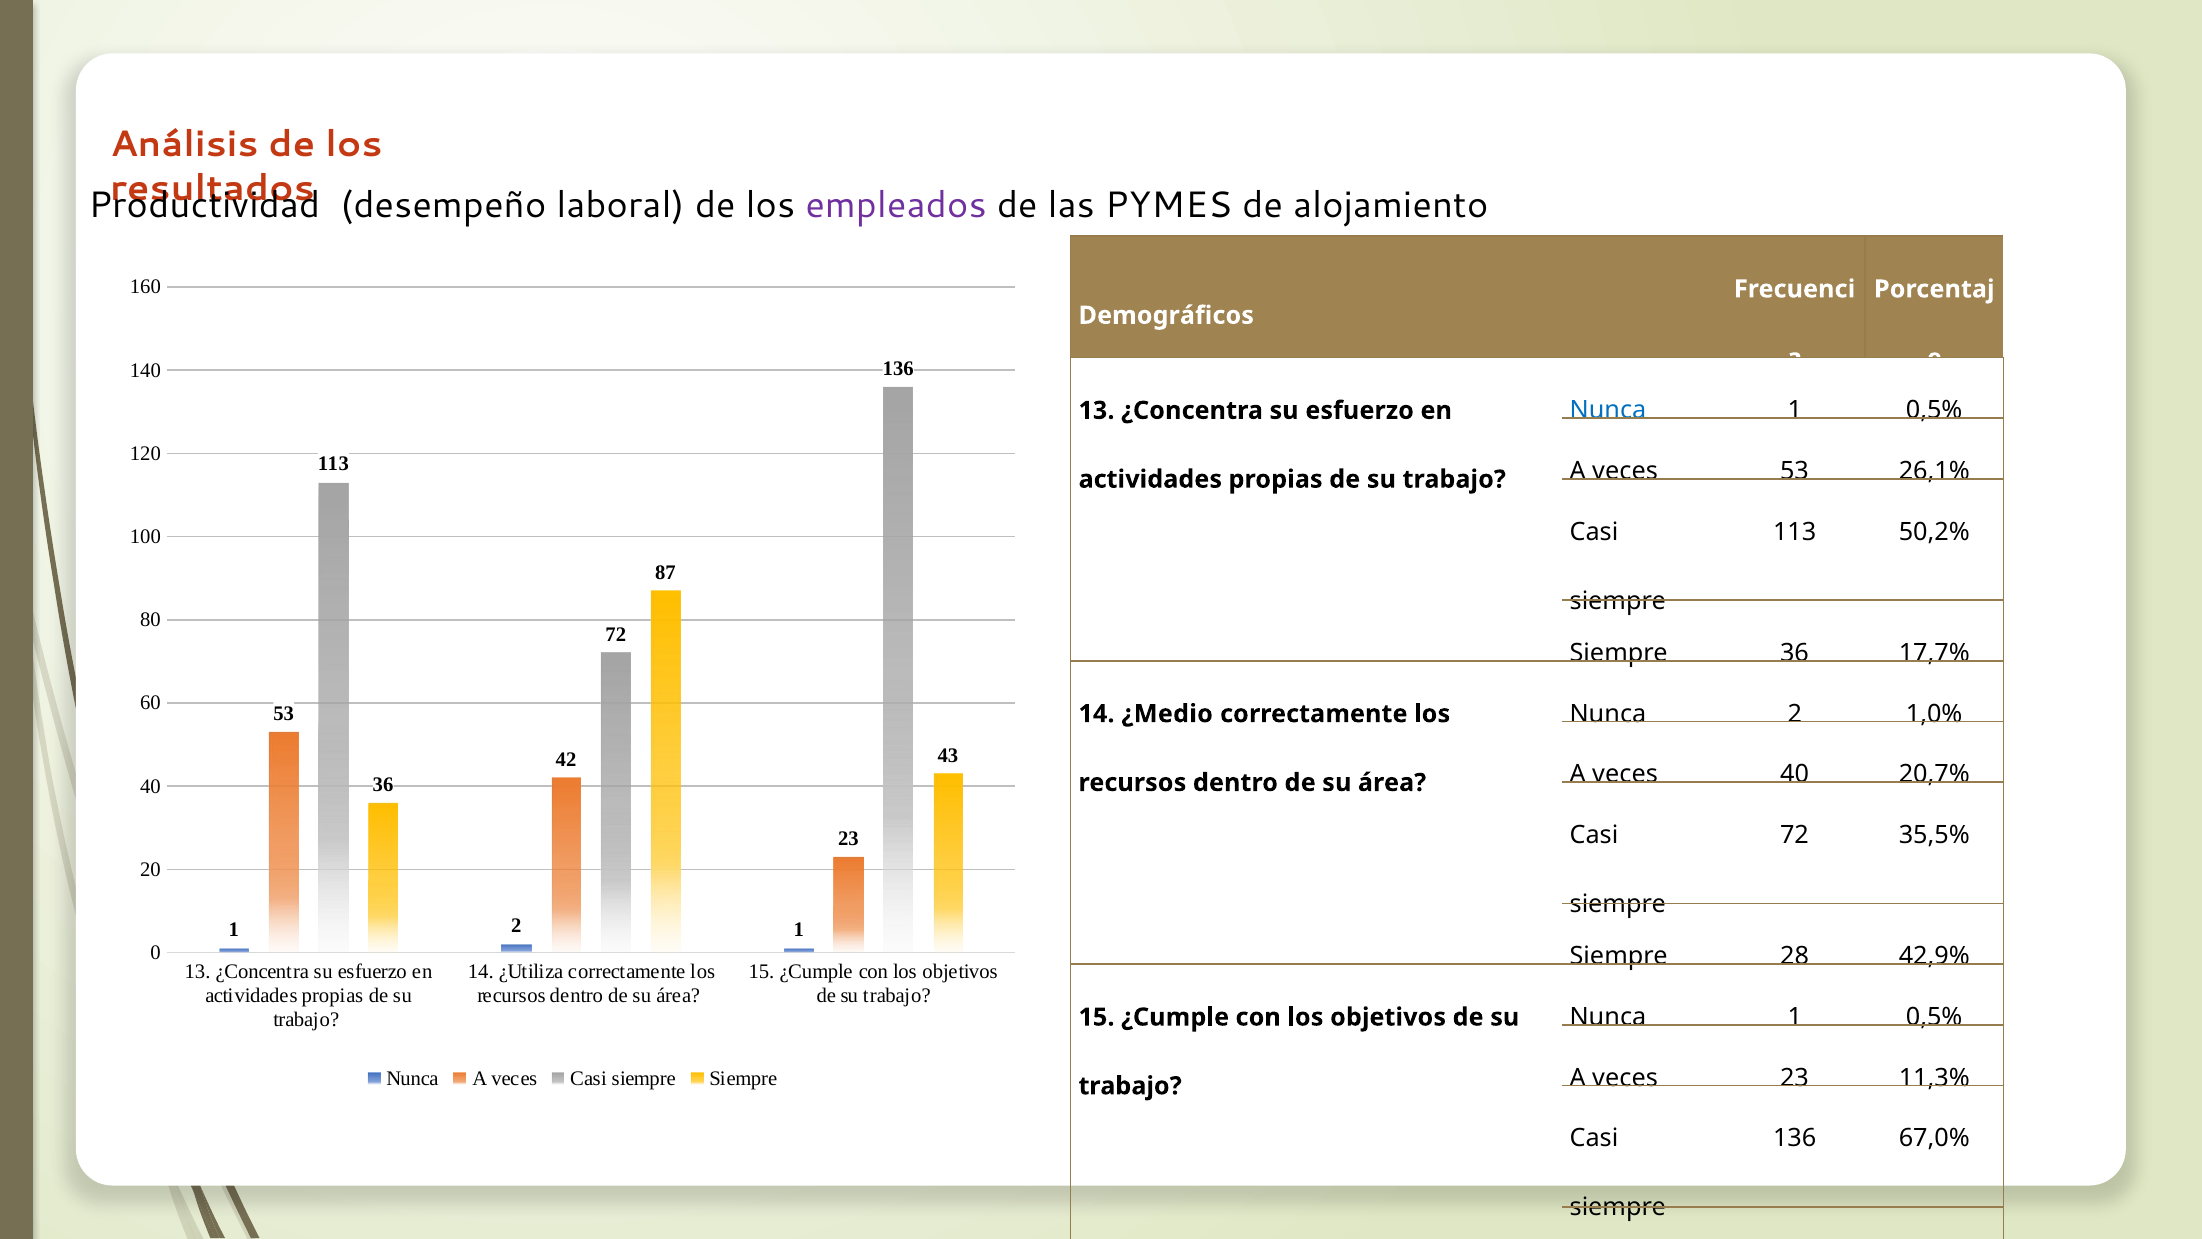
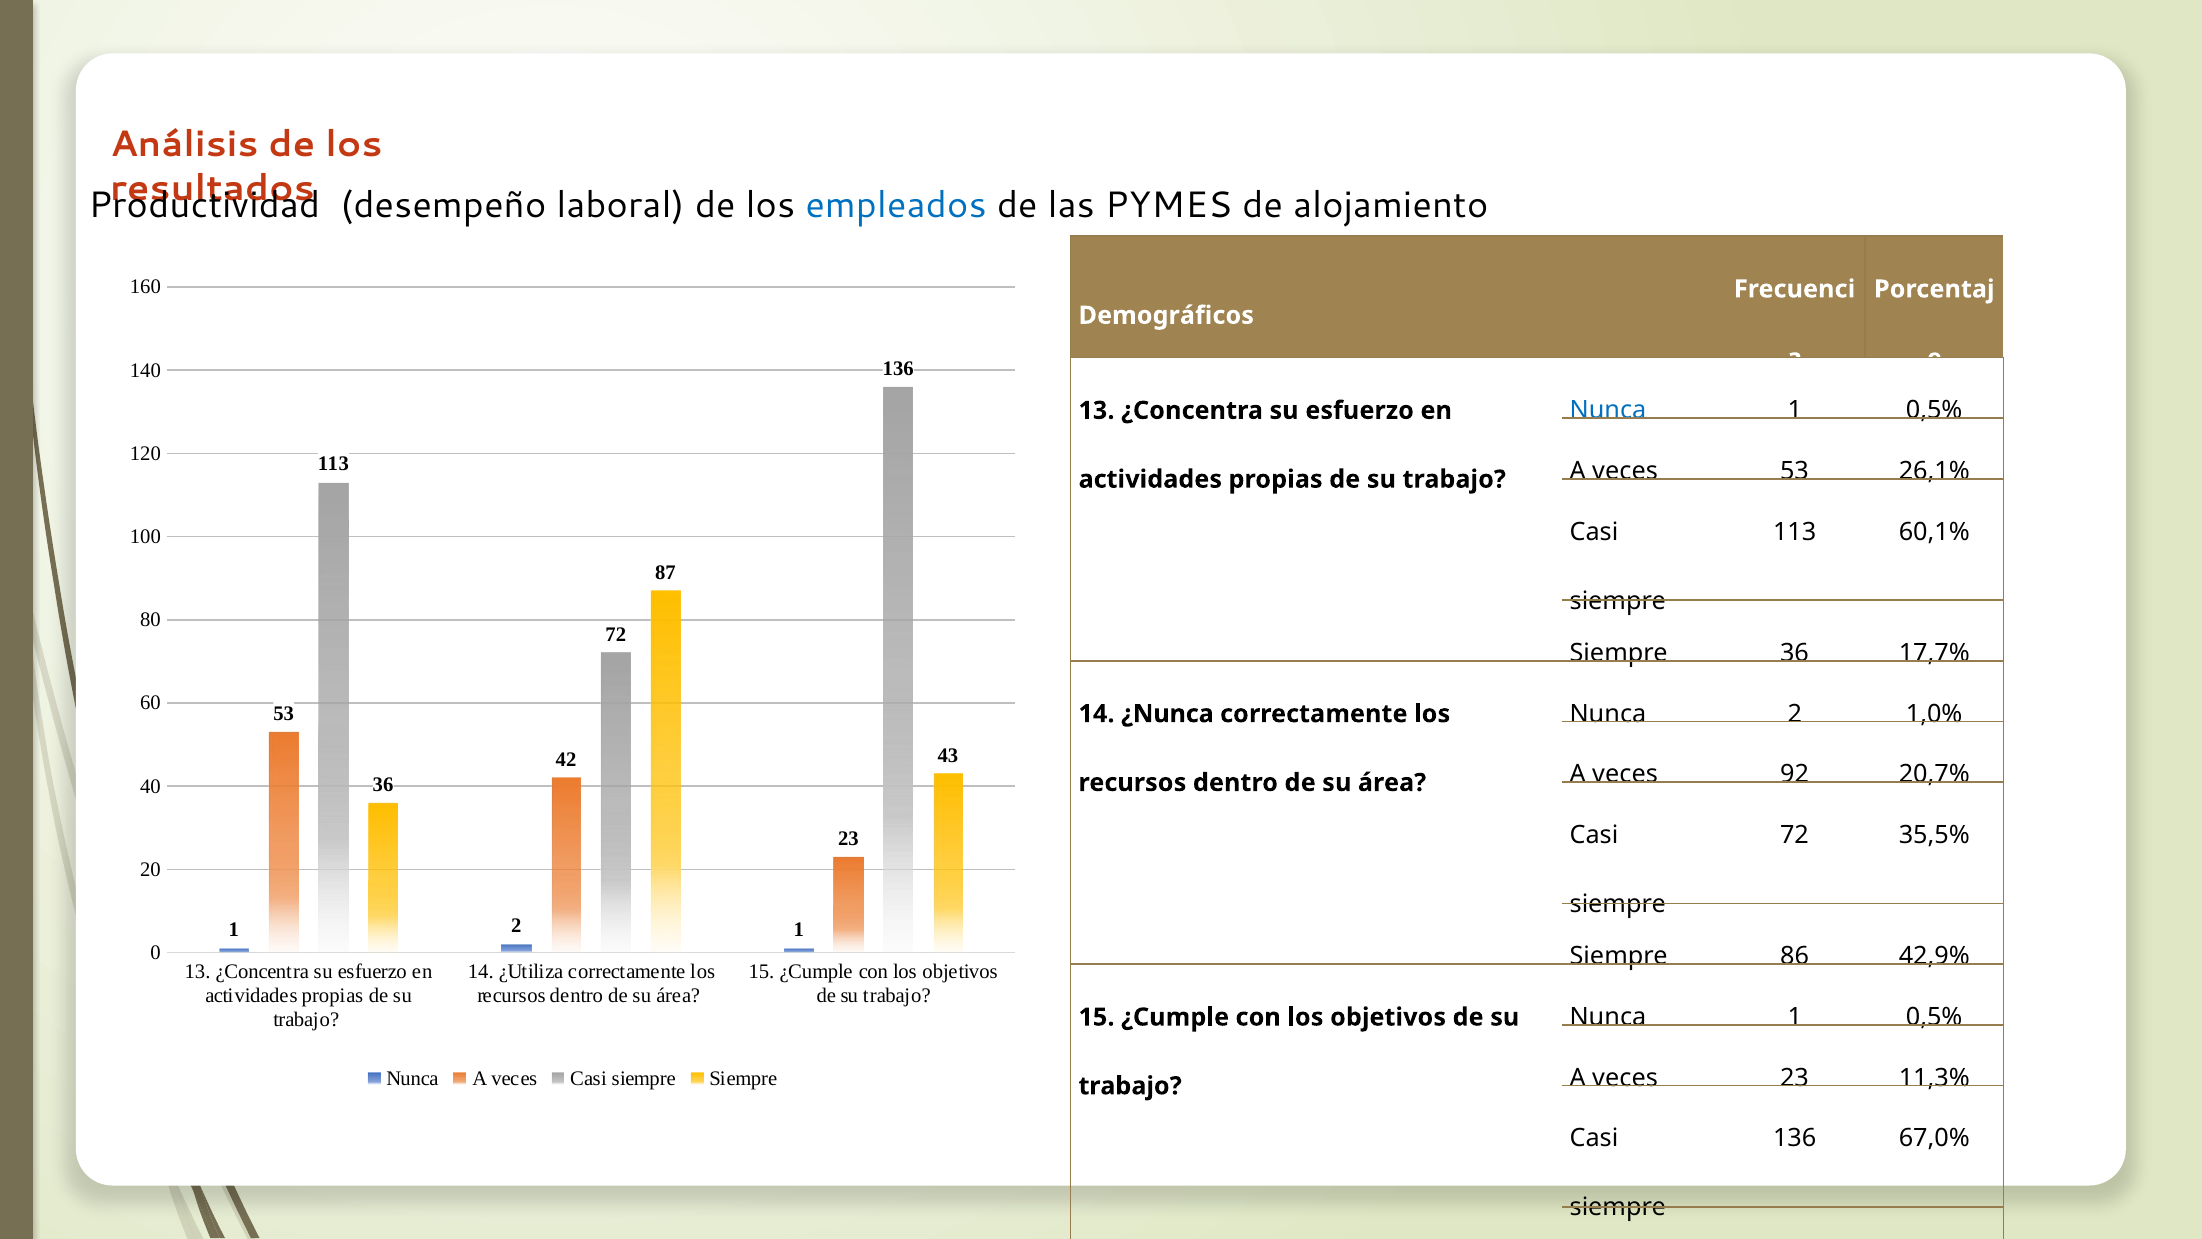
empleados colour: purple -> blue
50,2%: 50,2% -> 60,1%
¿Medio: ¿Medio -> ¿Nunca
veces 40: 40 -> 92
28: 28 -> 86
